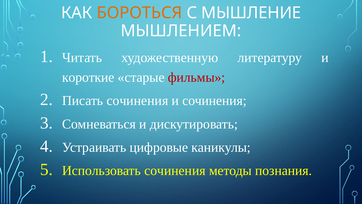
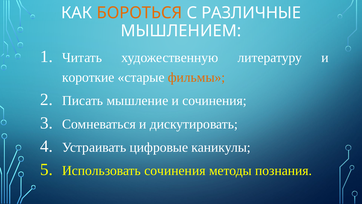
МЫШЛЕНИЕ: МЫШЛЕНИЕ -> РАЗЛИЧНЫЕ
фильмы colour: red -> orange
Писать сочинения: сочинения -> мышление
